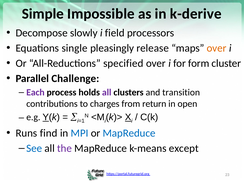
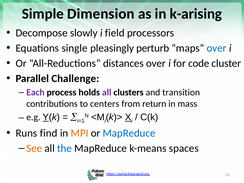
Impossible: Impossible -> Dimension
k-derive: k-derive -> k-arising
release: release -> perturb
over at (217, 48) colour: orange -> blue
specified: specified -> distances
form: form -> code
charges: charges -> centers
open: open -> mass
MPI colour: blue -> orange
See colour: blue -> orange
the colour: purple -> blue
except: except -> spaces
